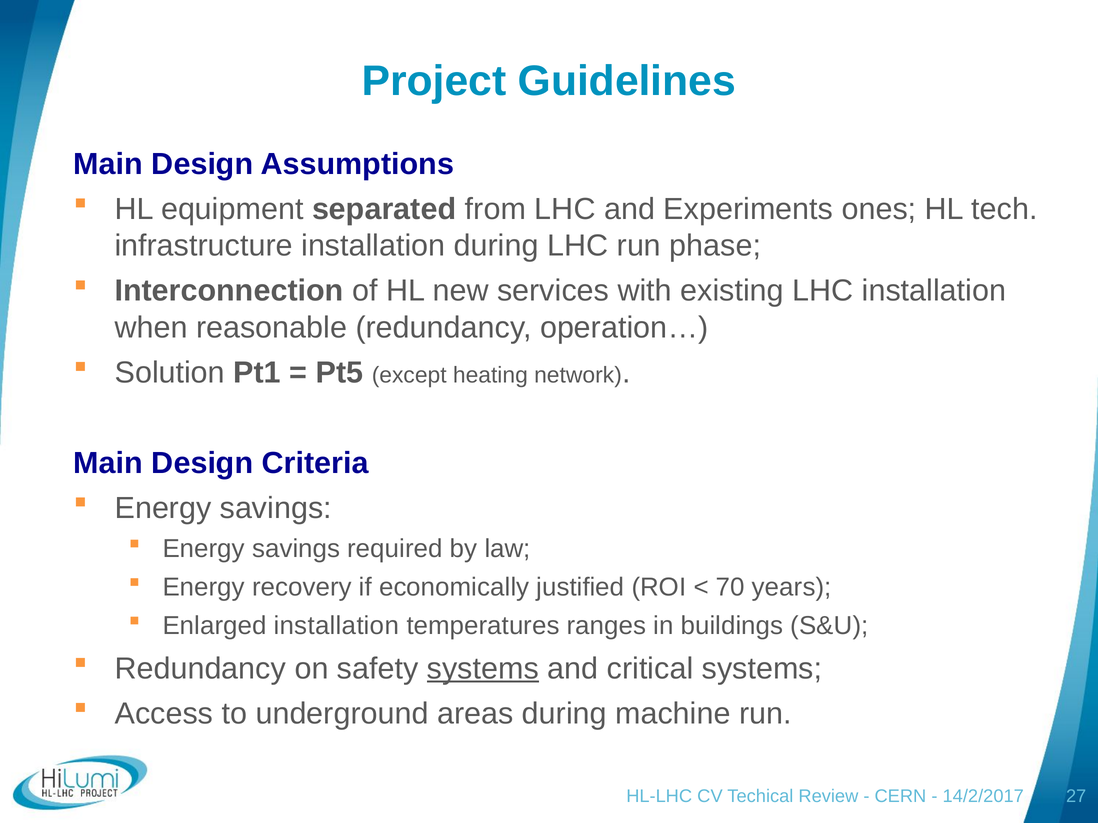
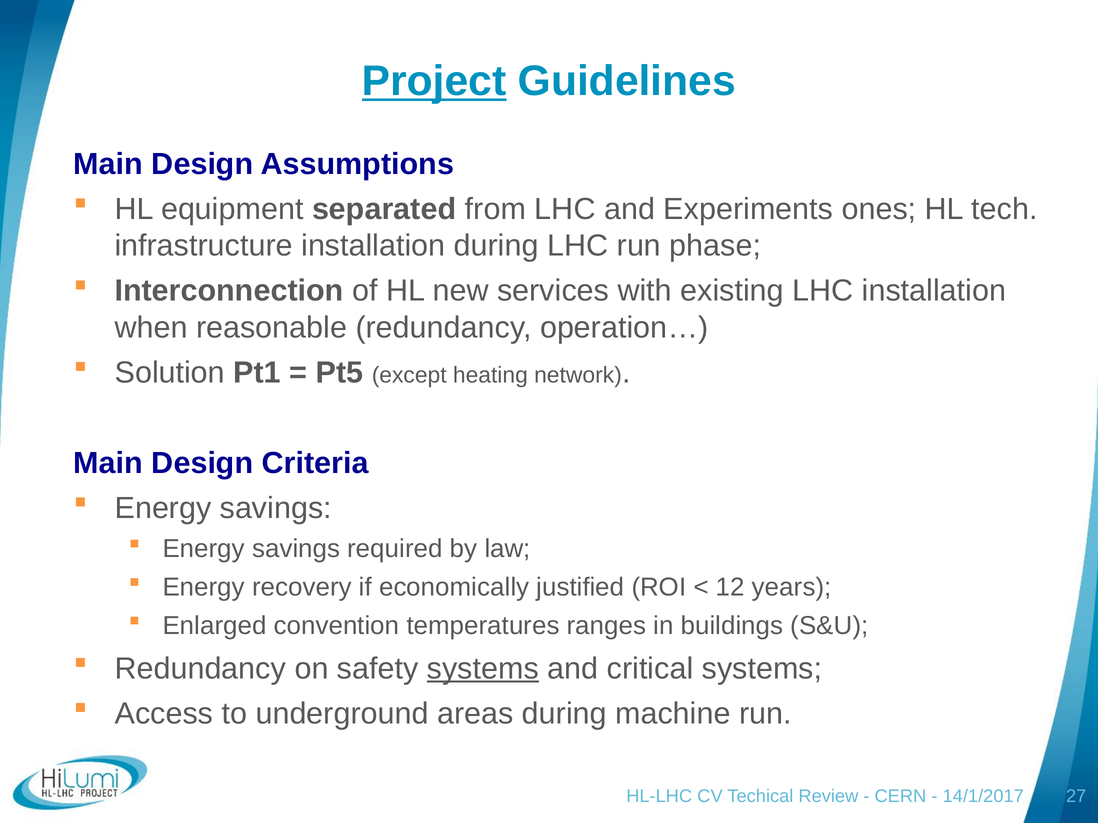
Project underline: none -> present
70: 70 -> 12
Enlarged installation: installation -> convention
14/2/2017: 14/2/2017 -> 14/1/2017
